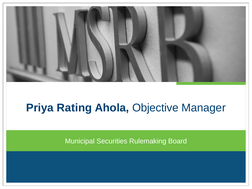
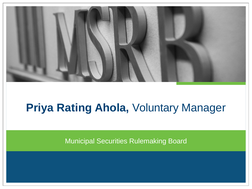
Objective: Objective -> Voluntary
